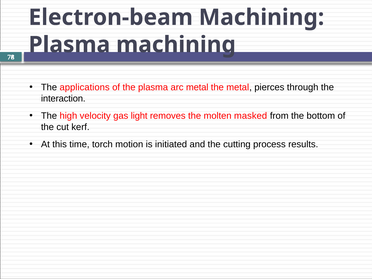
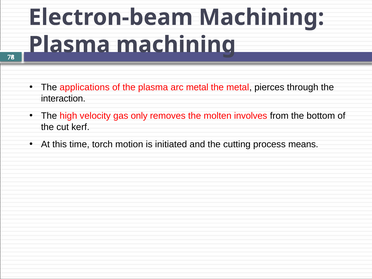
light: light -> only
masked: masked -> involves
results: results -> means
